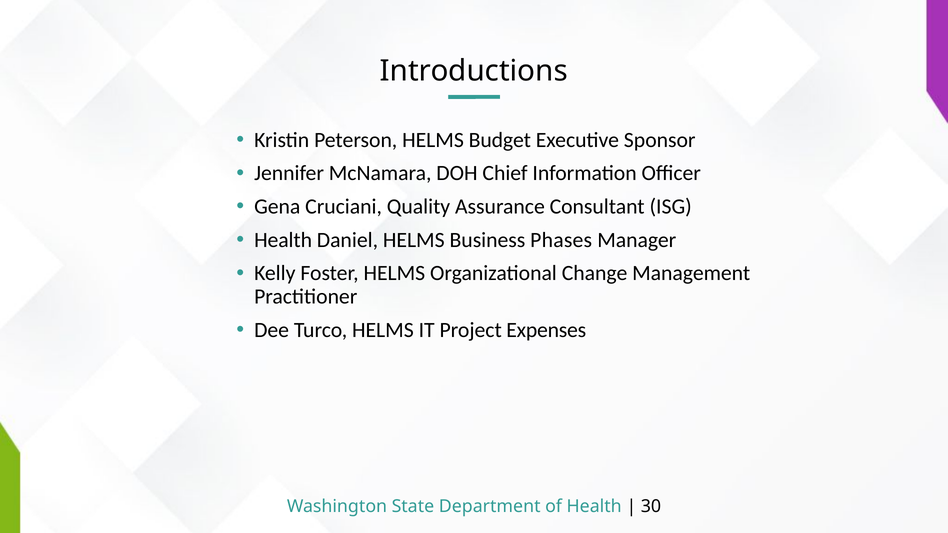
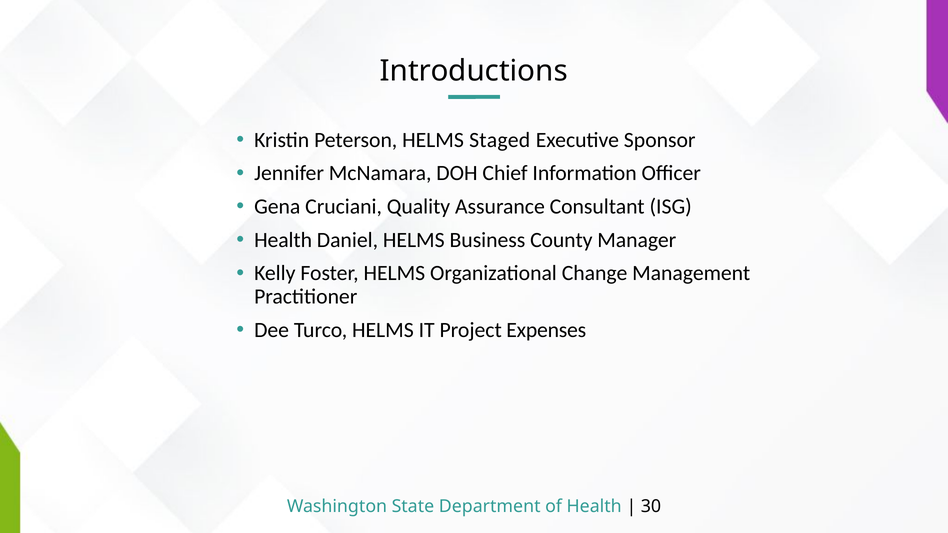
Budget: Budget -> Staged
Phases: Phases -> County
